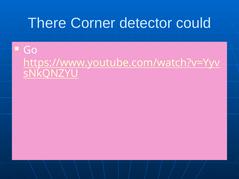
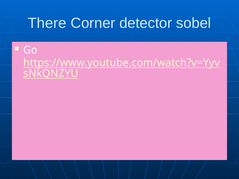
could: could -> sobel
